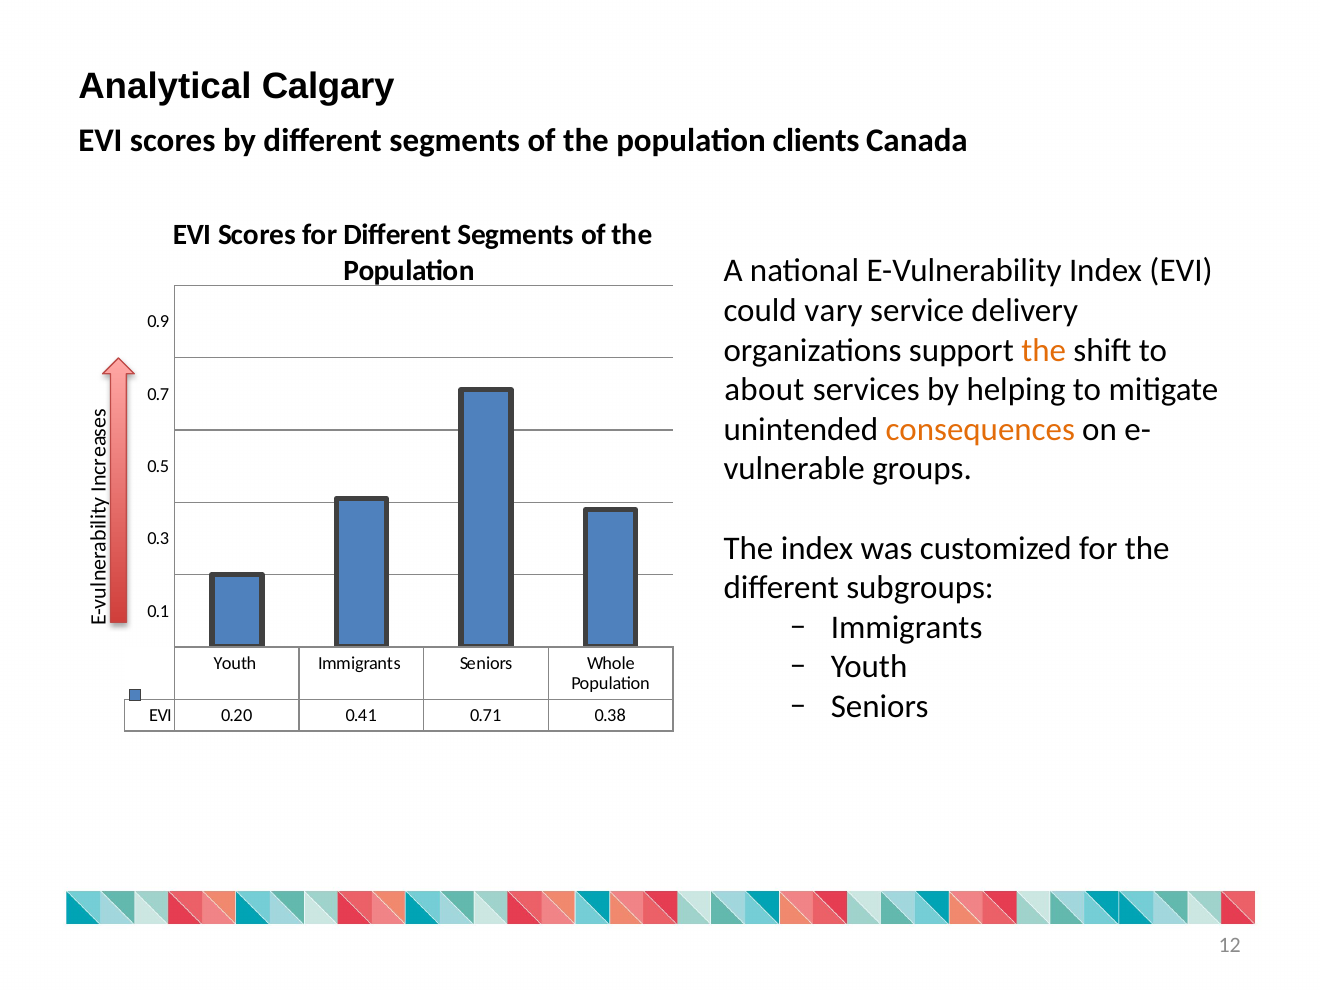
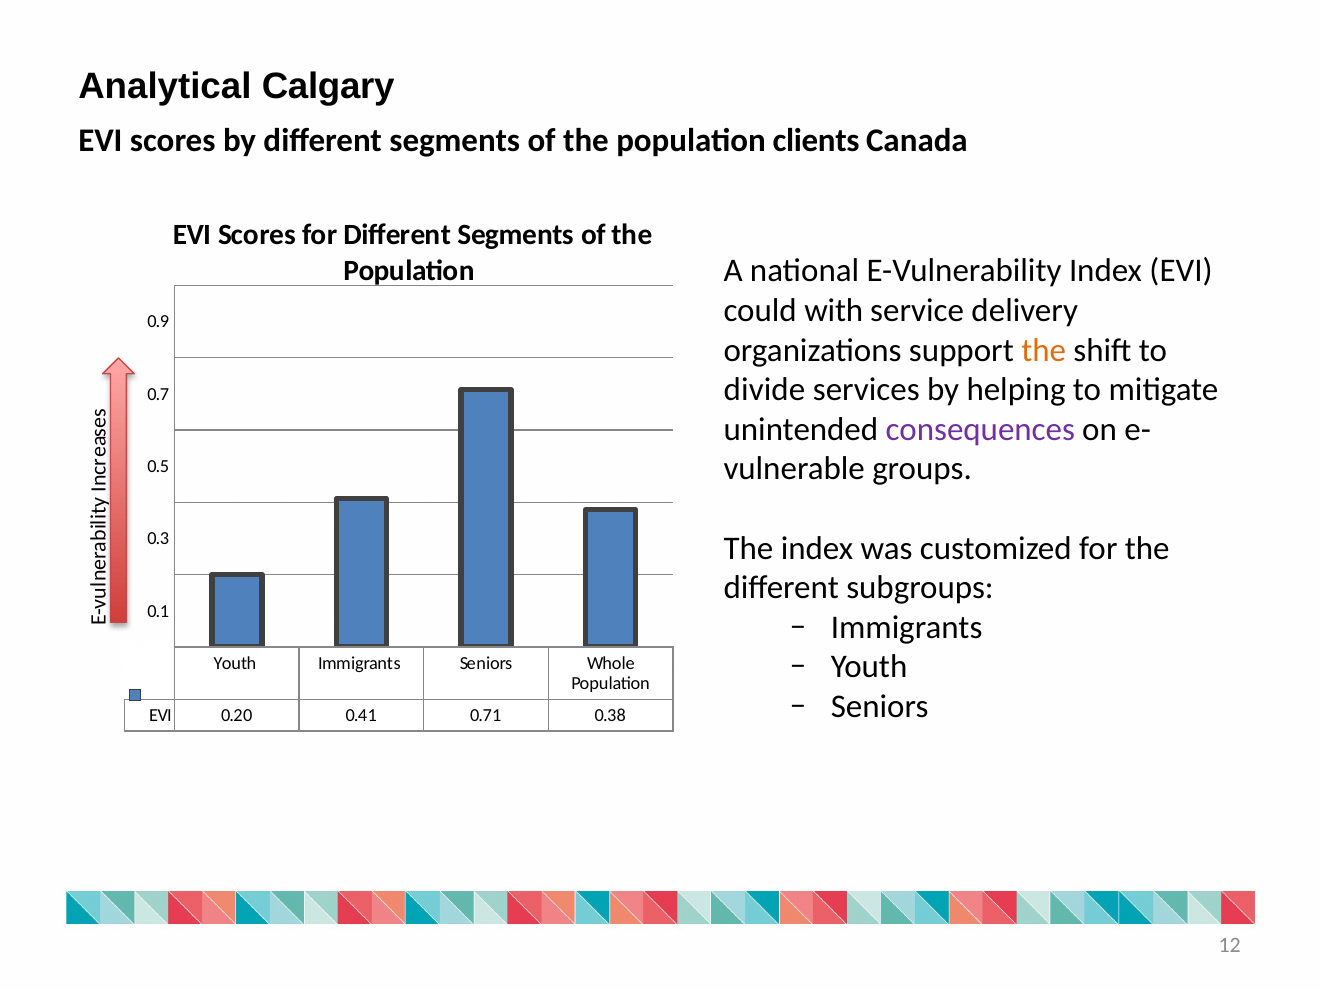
vary: vary -> with
about: about -> divide
consequences colour: orange -> purple
